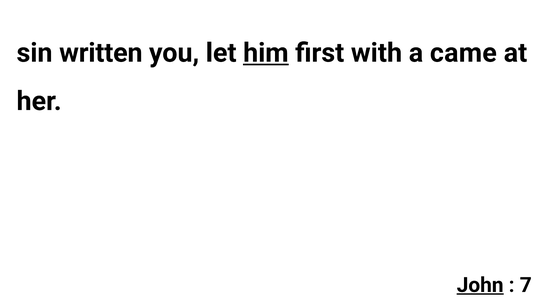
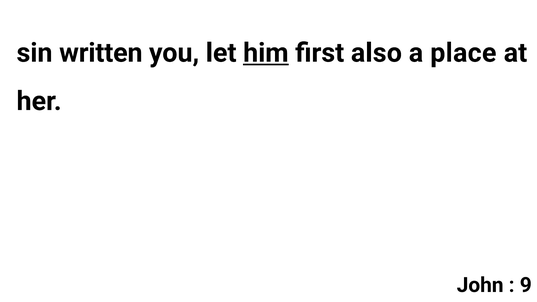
with: with -> also
came: came -> place
John underline: present -> none
7: 7 -> 9
